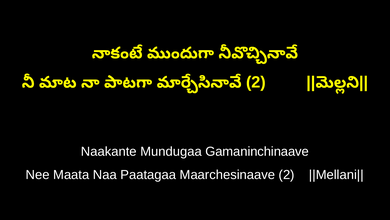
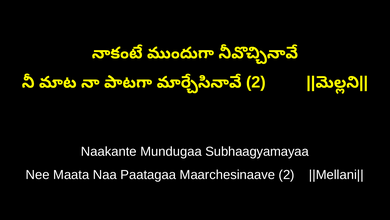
Gamaninchinaave: Gamaninchinaave -> Subhaagyamayaa
